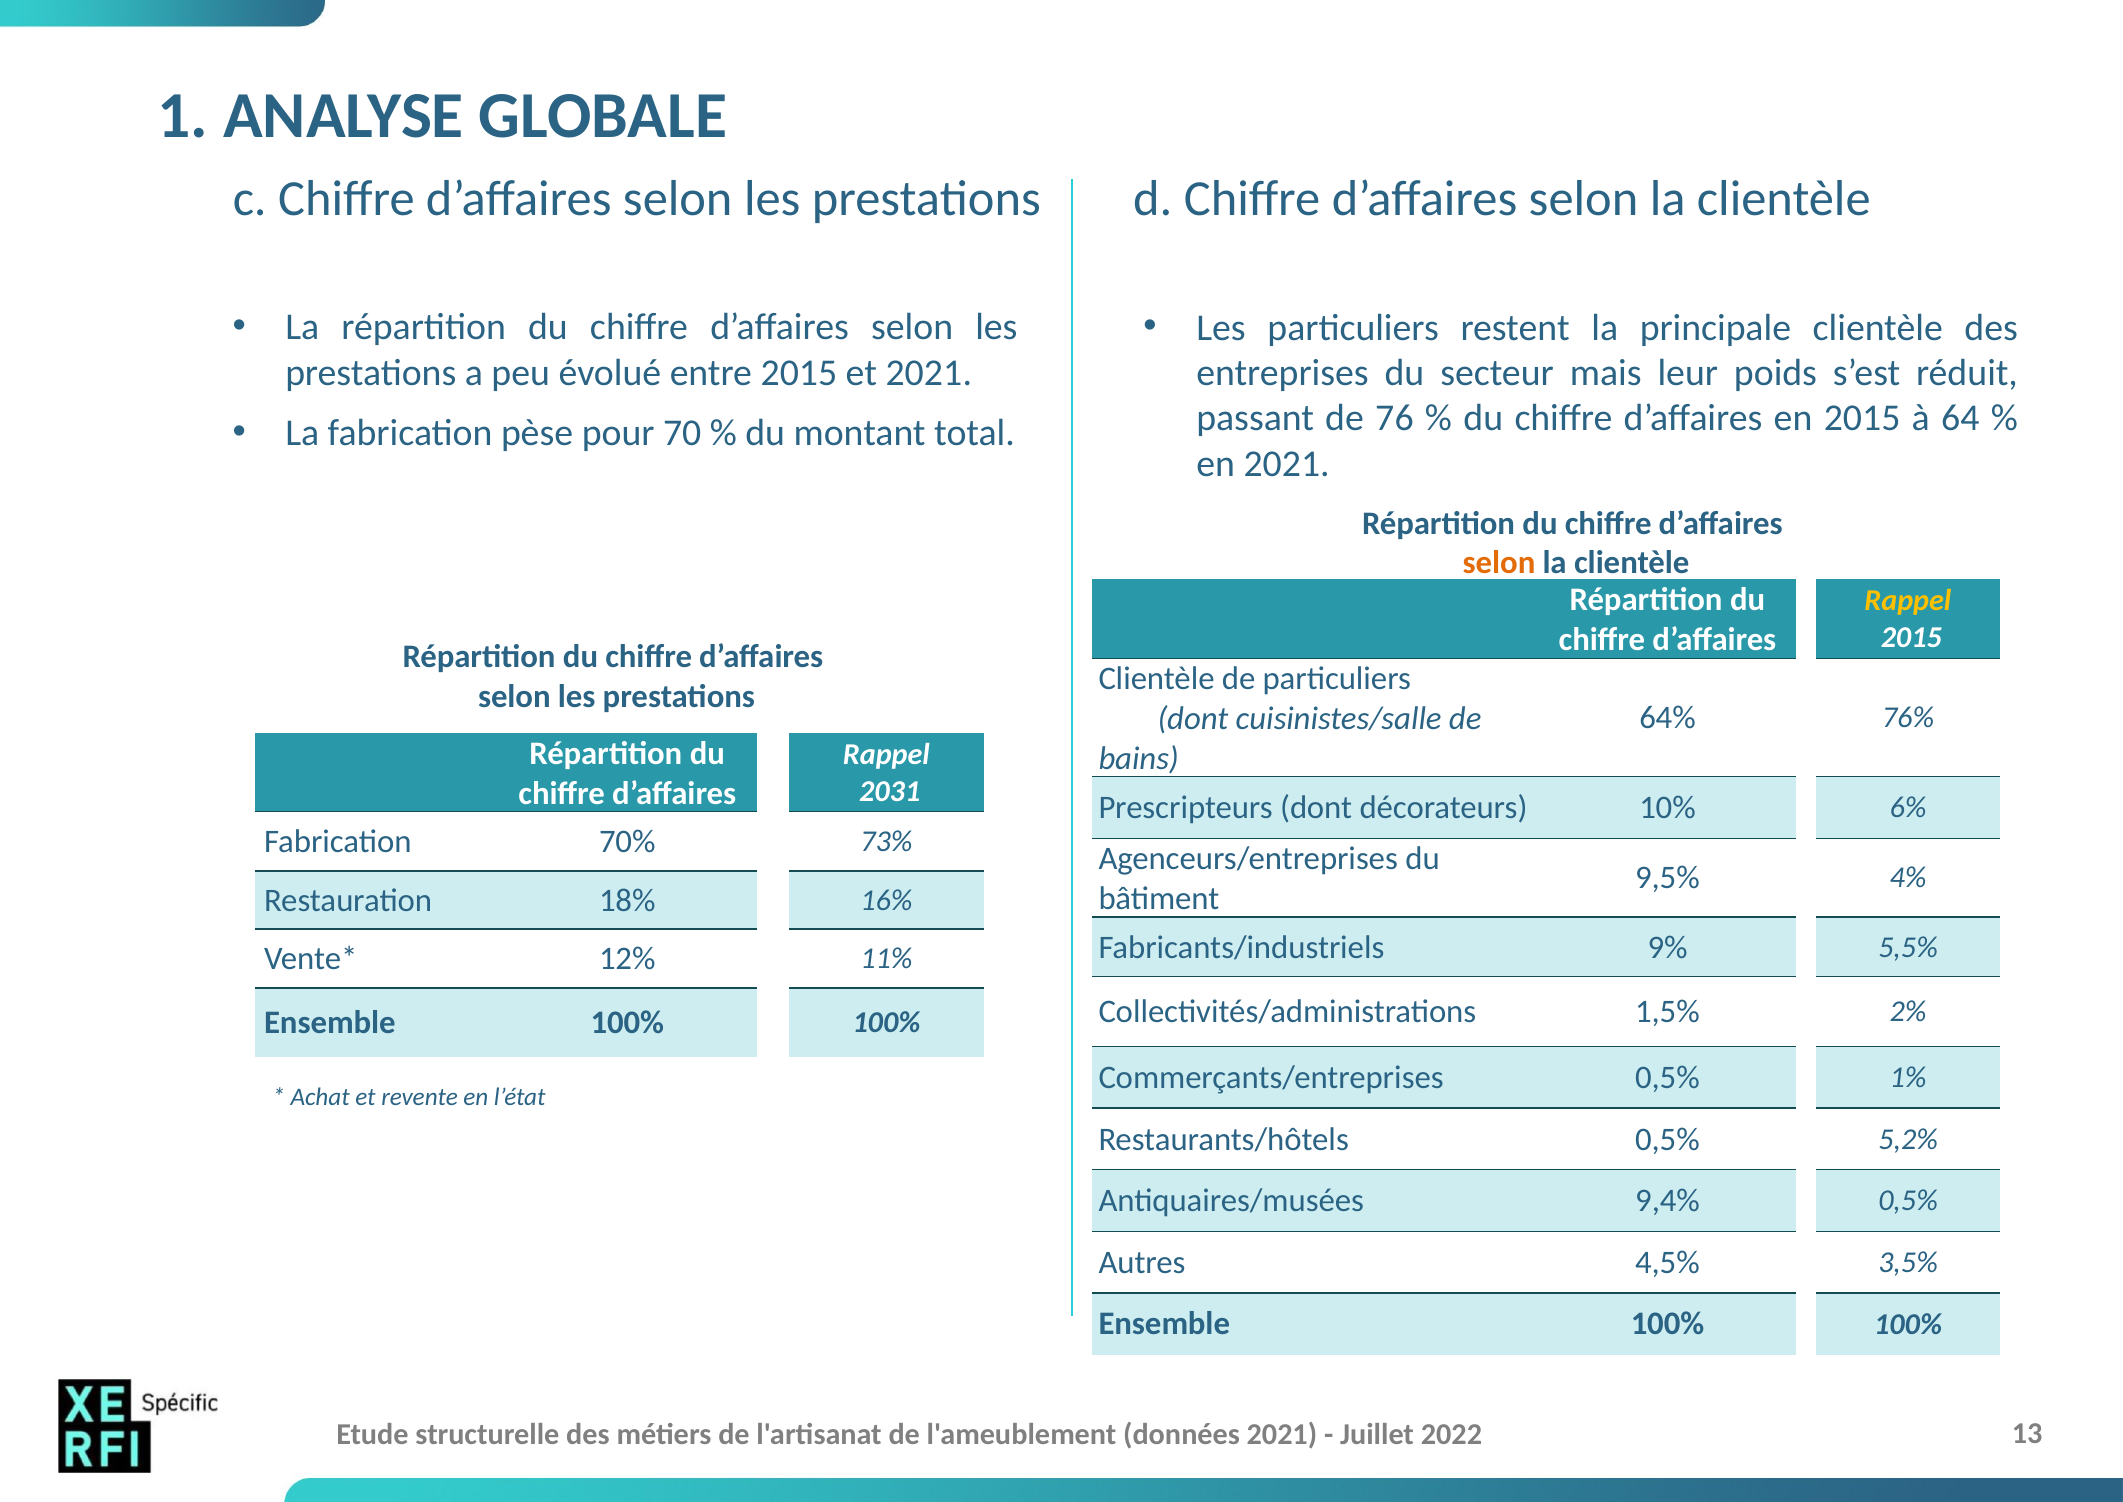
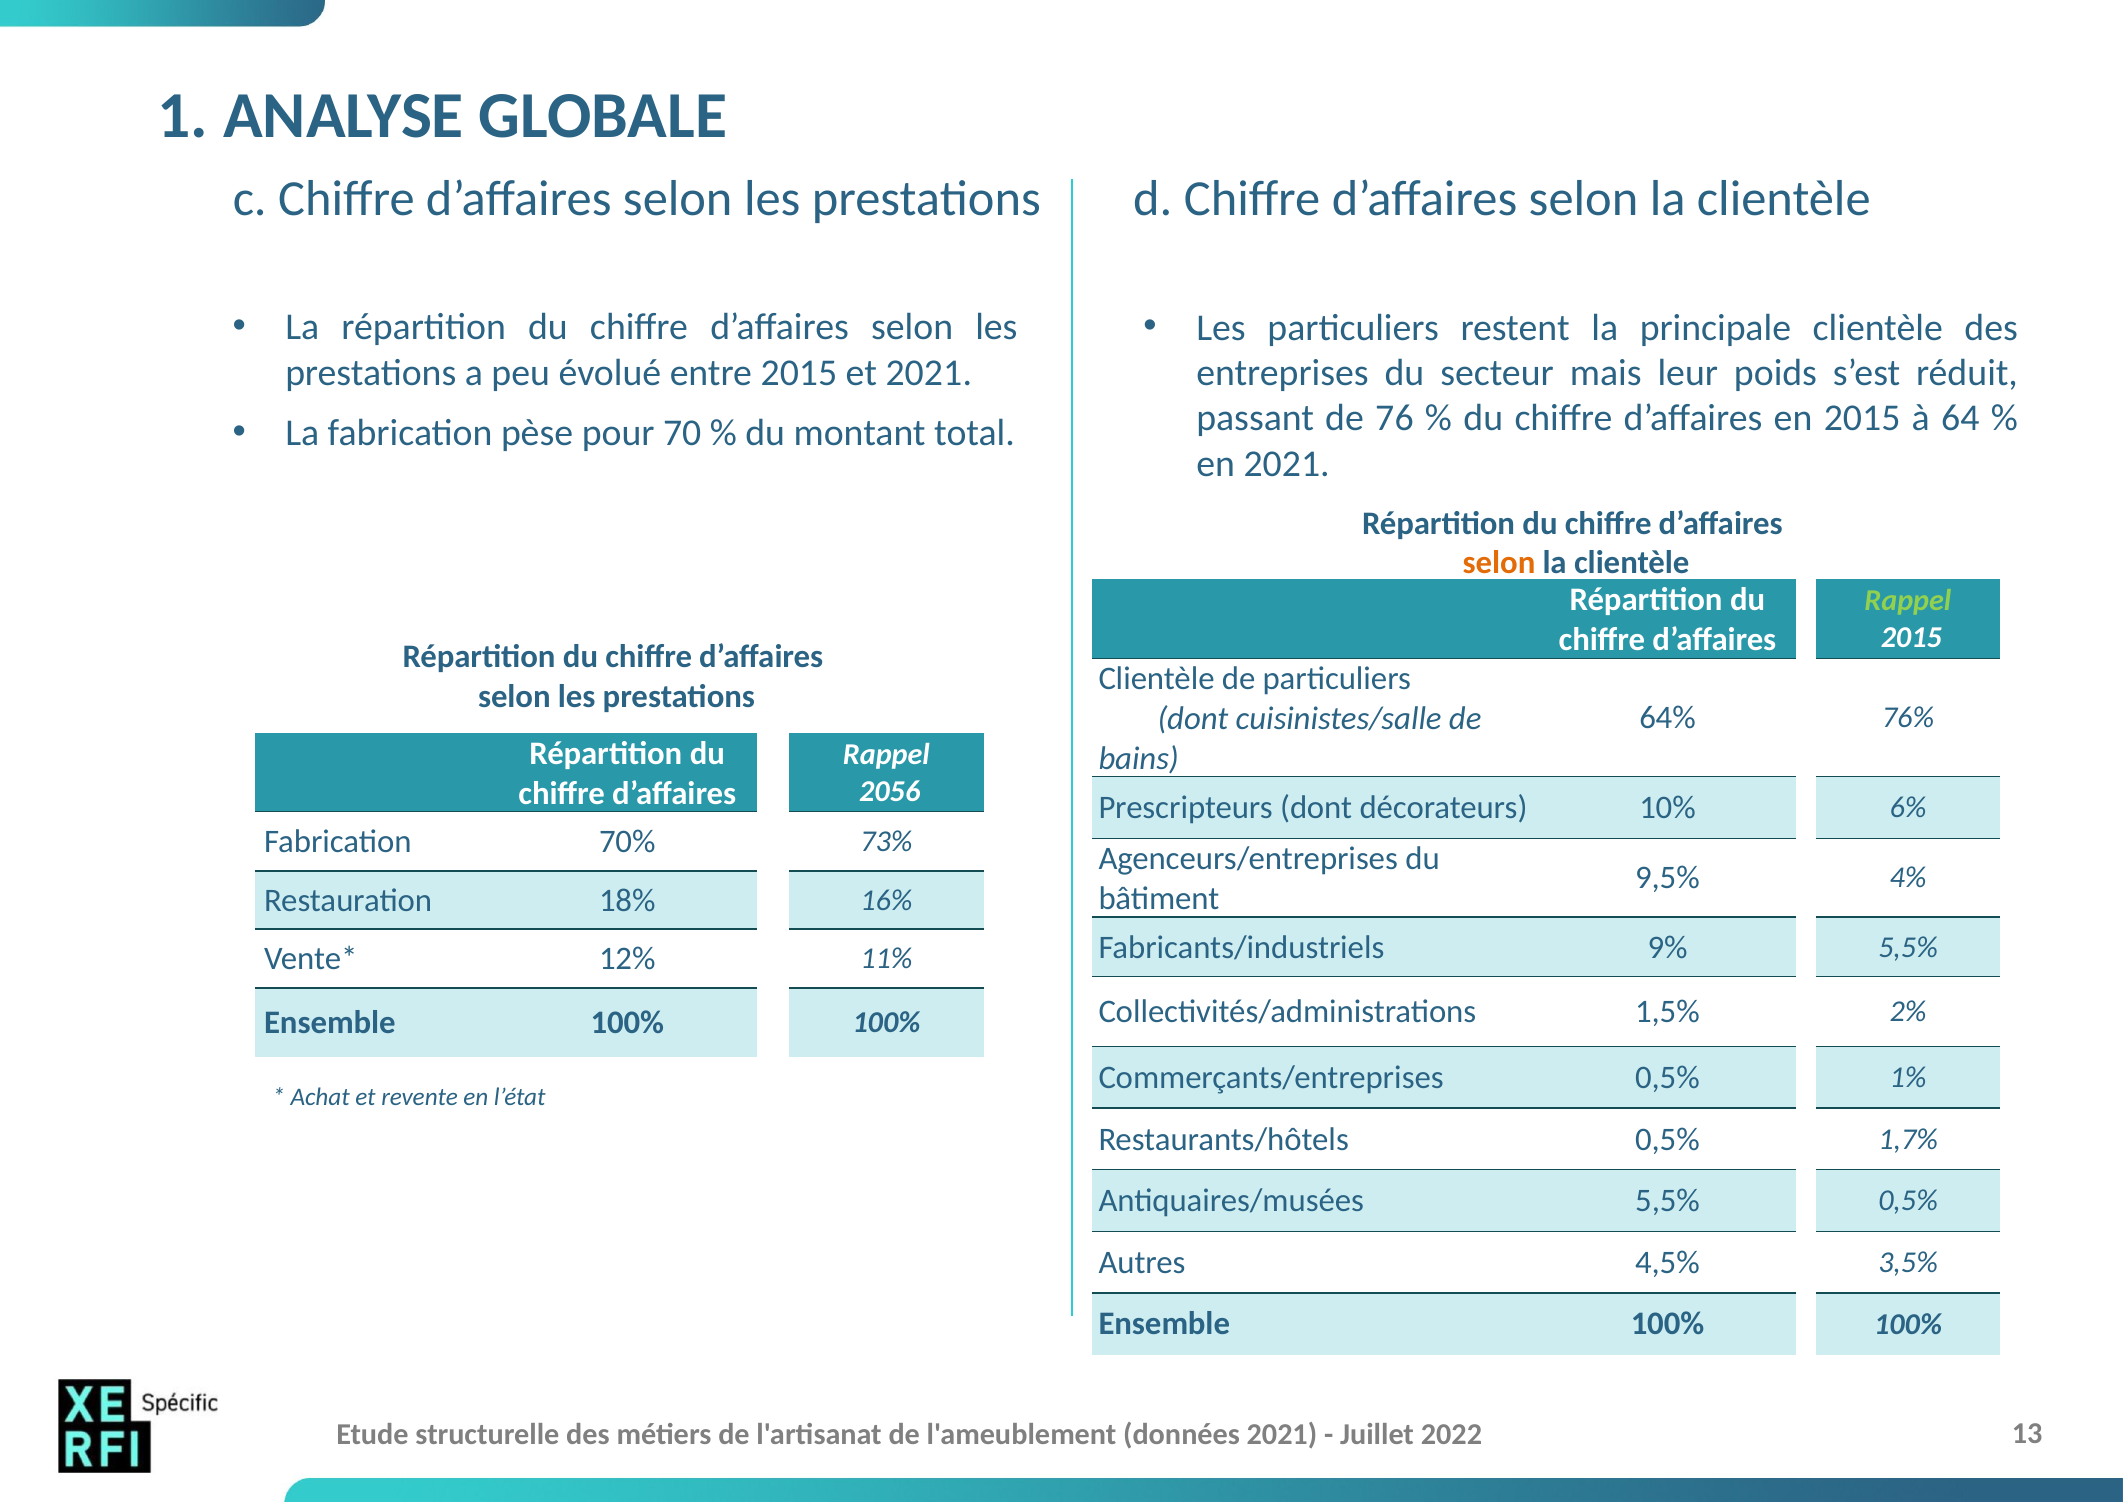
Rappel at (1908, 600) colour: yellow -> light green
2031: 2031 -> 2056
5,2%: 5,2% -> 1,7%
Antiquaires/musées 9,4%: 9,4% -> 5,5%
